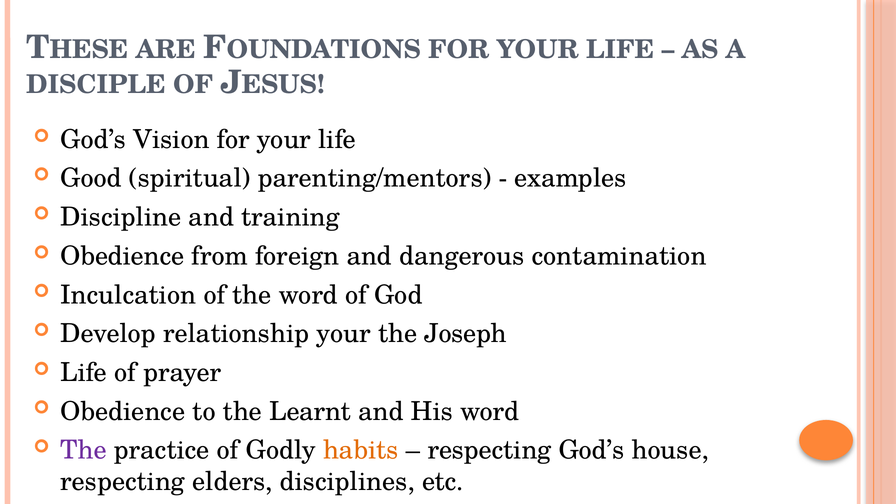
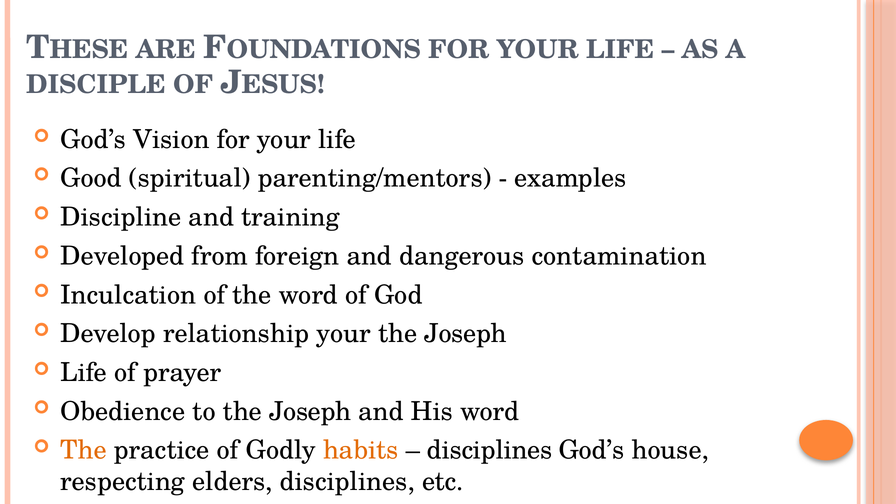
Obedience at (122, 256): Obedience -> Developed
to the Learnt: Learnt -> Joseph
The at (84, 450) colour: purple -> orange
respecting at (490, 450): respecting -> disciplines
